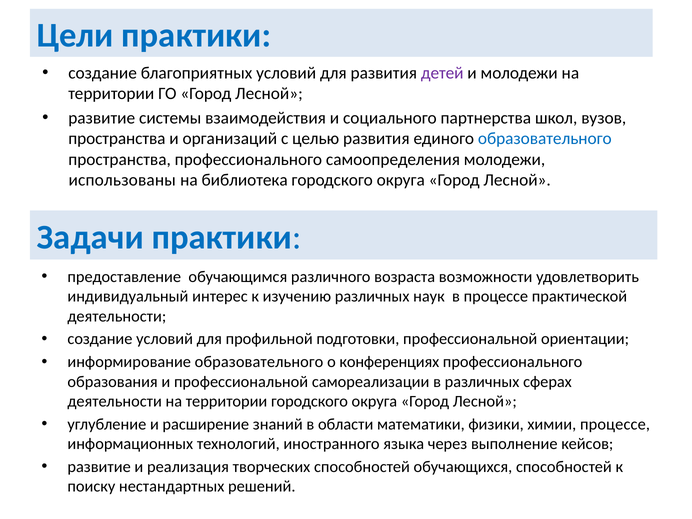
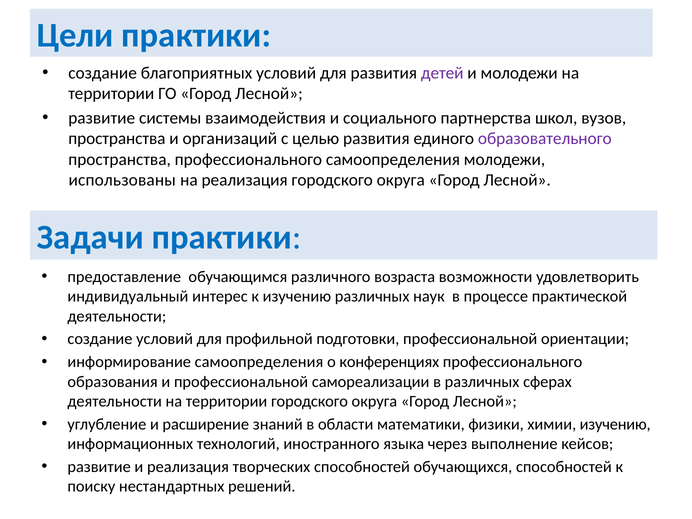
образовательного at (545, 139) colour: blue -> purple
на библиотека: библиотека -> реализация
информирование образовательного: образовательного -> самоопределения
химии процессе: процессе -> изучению
